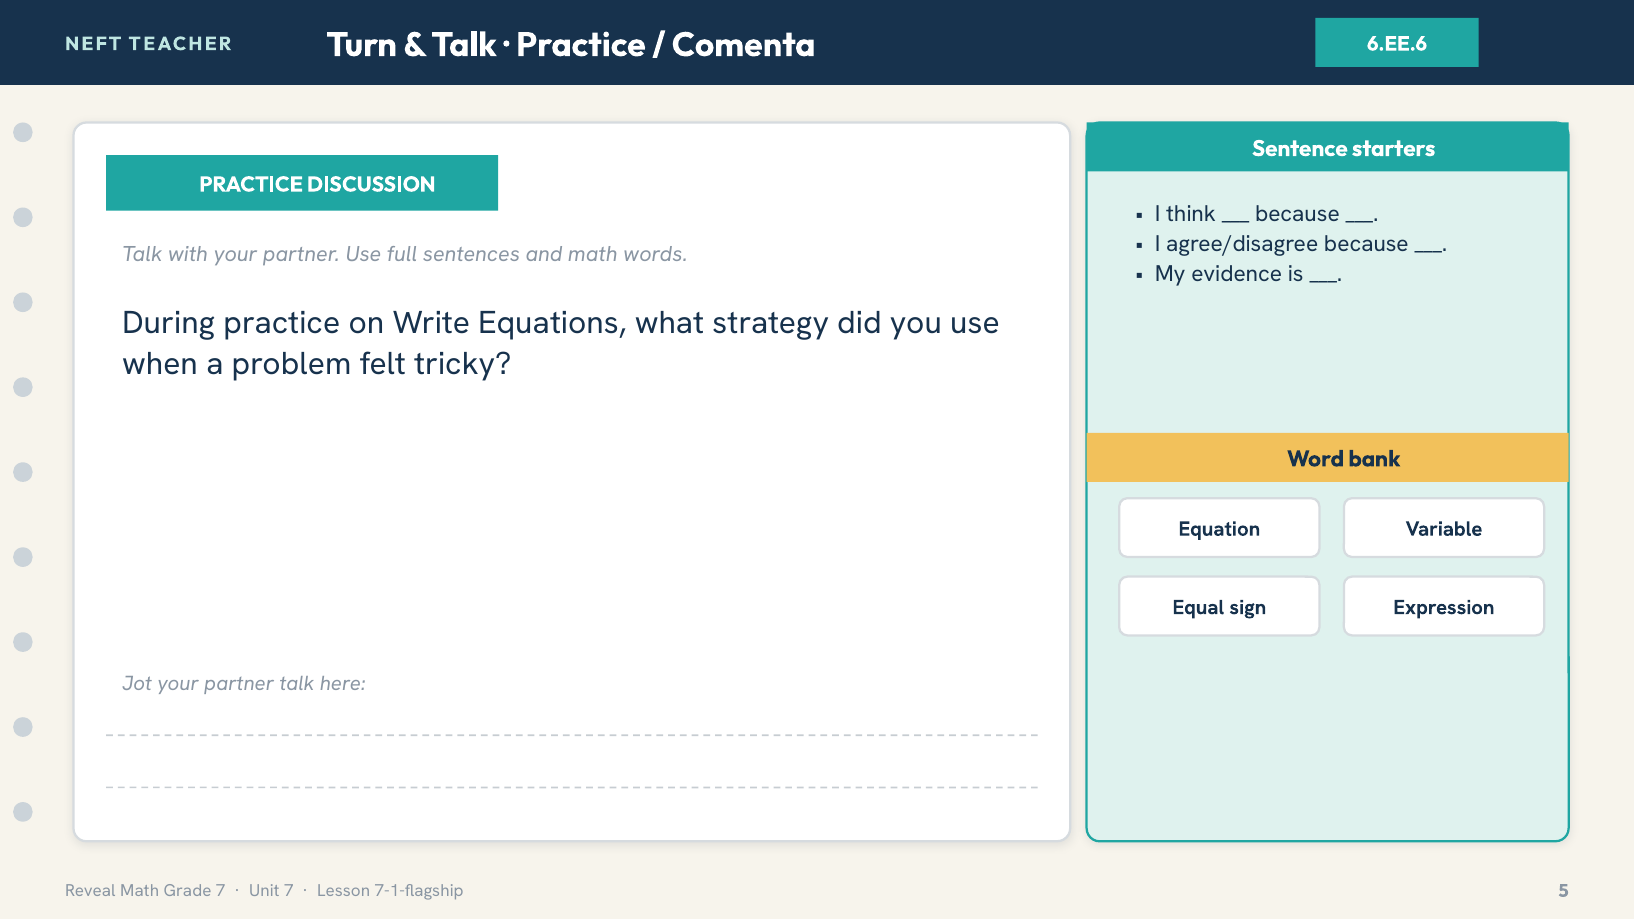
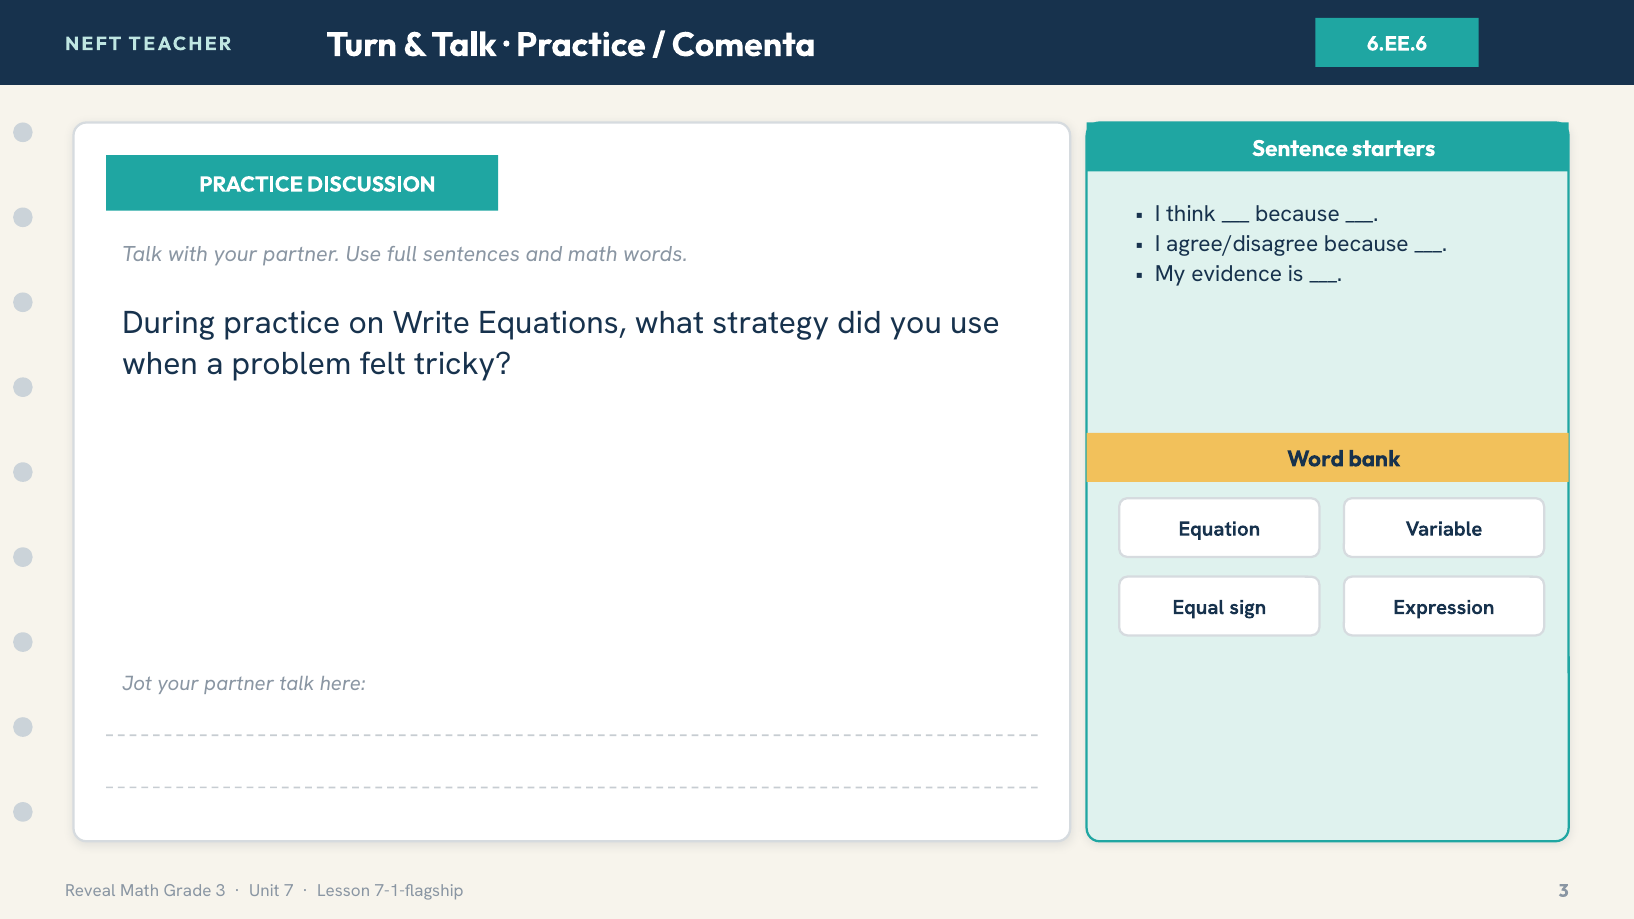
Grade 7: 7 -> 3
7-1-flagship 5: 5 -> 3
